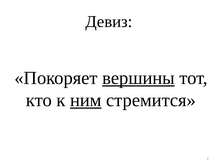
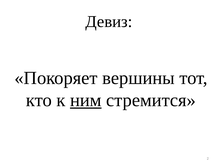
вершины underline: present -> none
